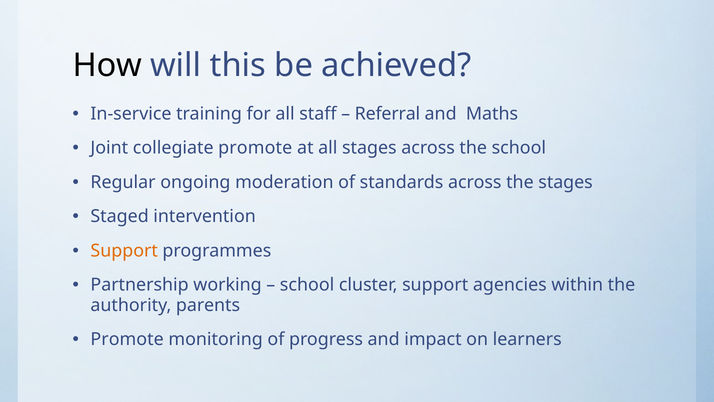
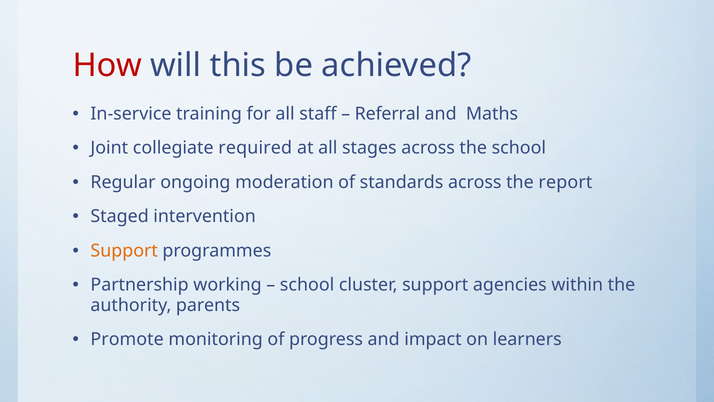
How colour: black -> red
collegiate promote: promote -> required
the stages: stages -> report
